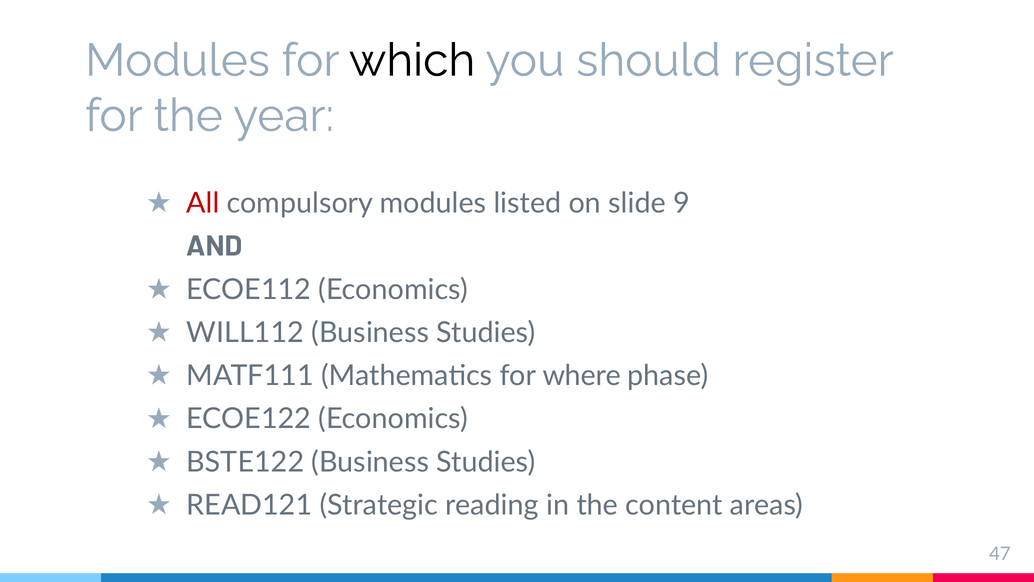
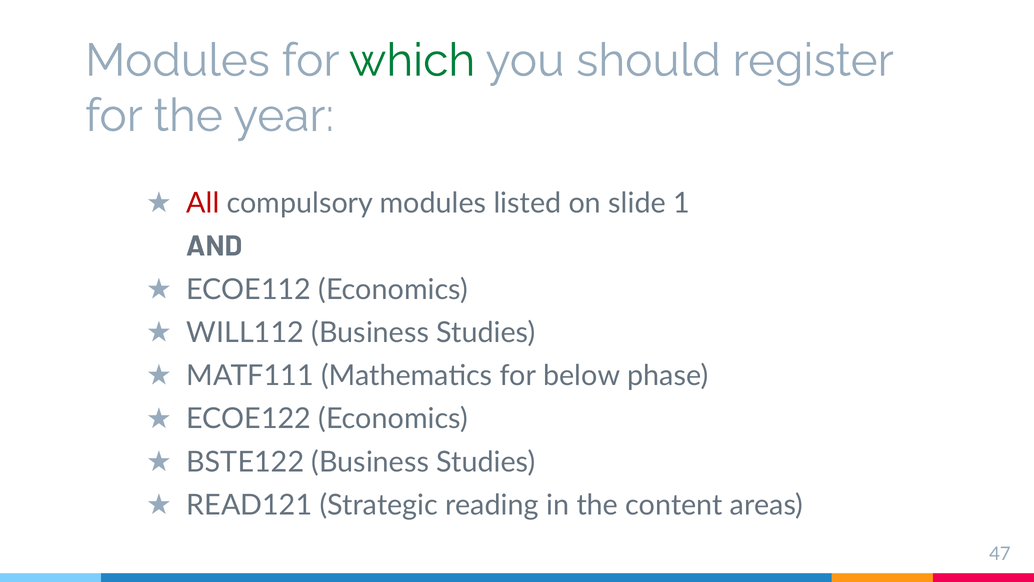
which colour: black -> green
9: 9 -> 1
where: where -> below
